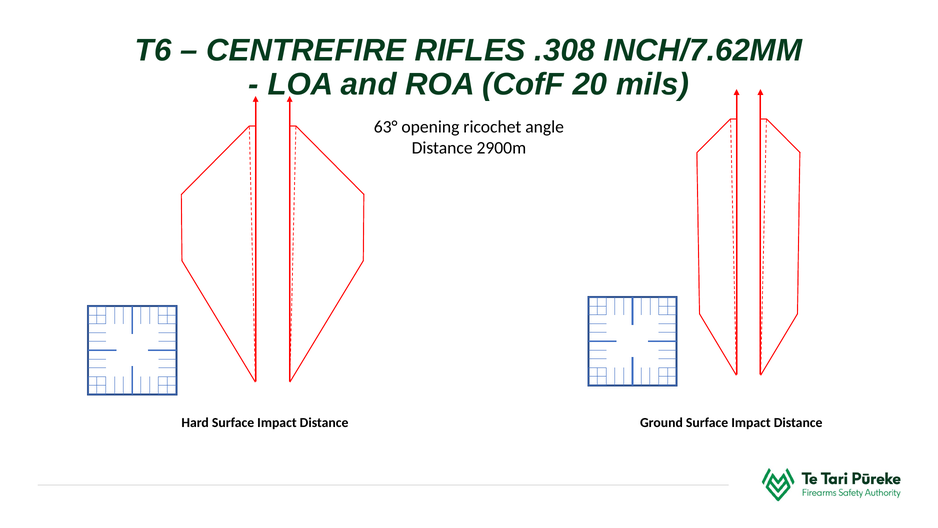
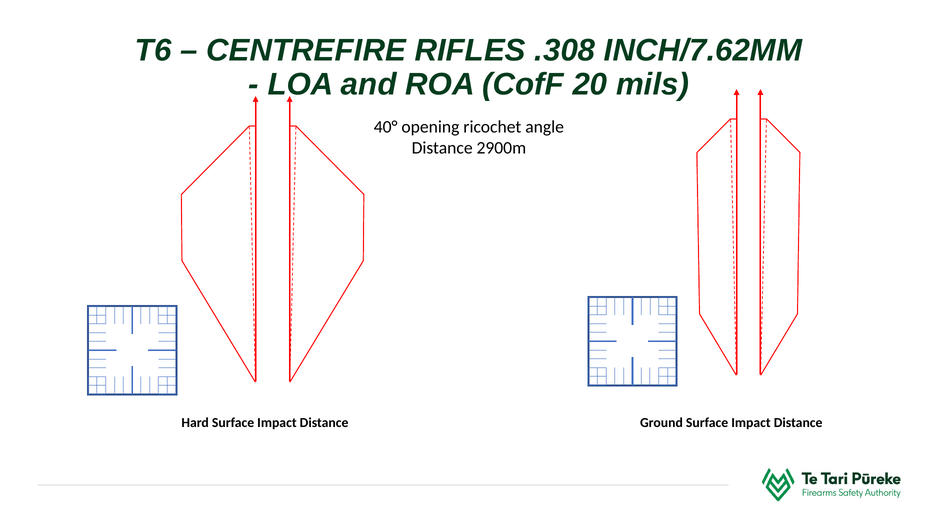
63°: 63° -> 40°
